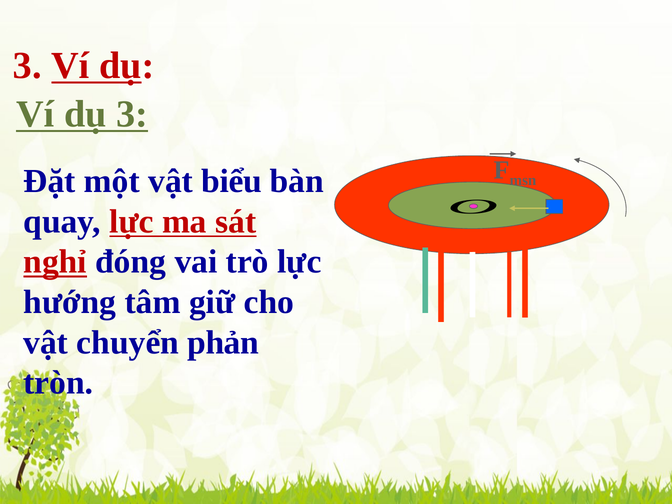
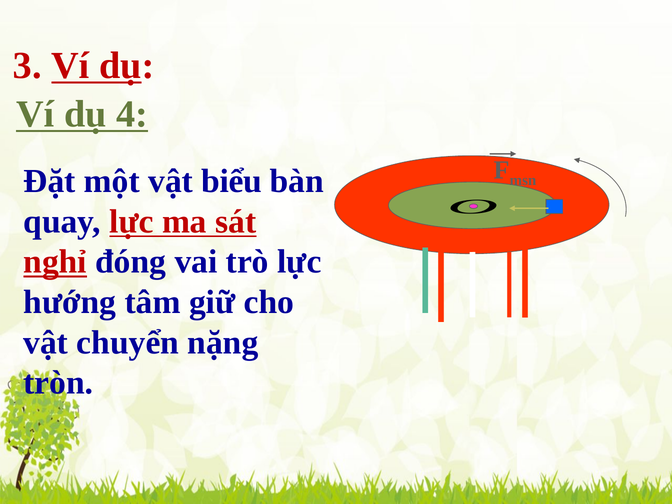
dụ 3: 3 -> 4
phản: phản -> nặng
